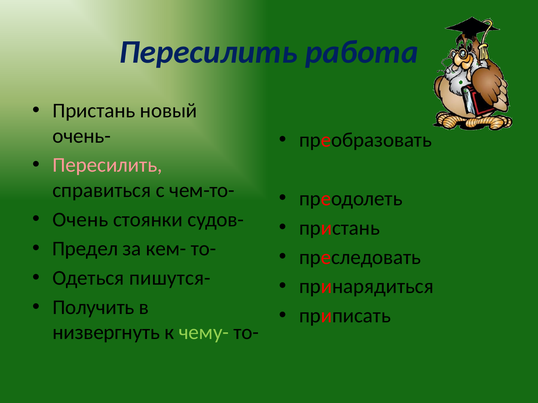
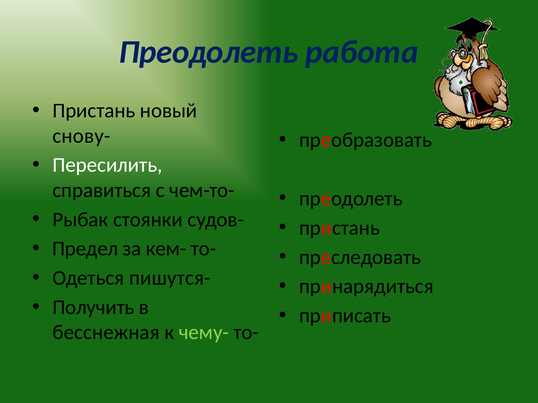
Пересилить at (208, 52): Пересилить -> Преодолеть
очень-: очень- -> снову-
Пересилить at (107, 165) colour: pink -> white
Очень: Очень -> Рыбак
низвергнуть: низвергнуть -> бесснежная
